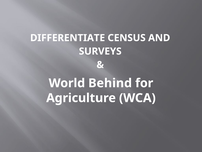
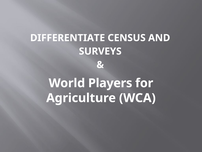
Behind: Behind -> Players
